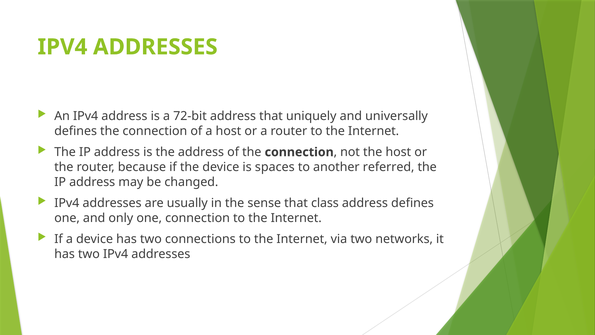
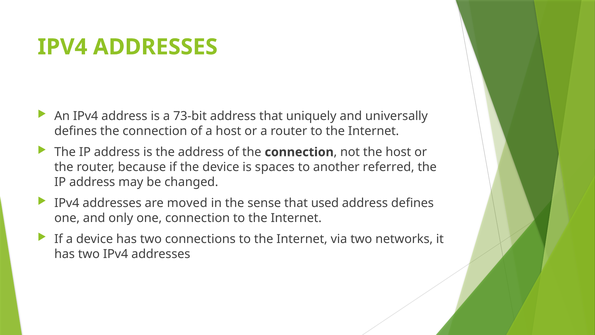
72-bit: 72-bit -> 73-bit
usually: usually -> moved
class: class -> used
